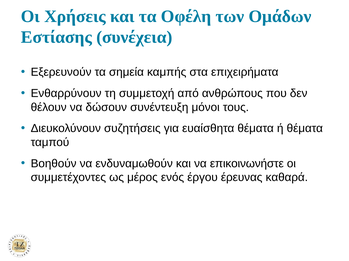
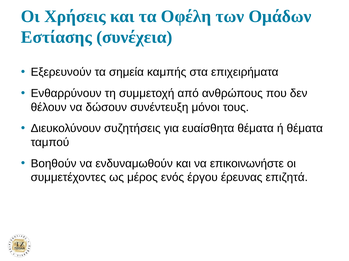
καθαρά: καθαρά -> επιζητά
